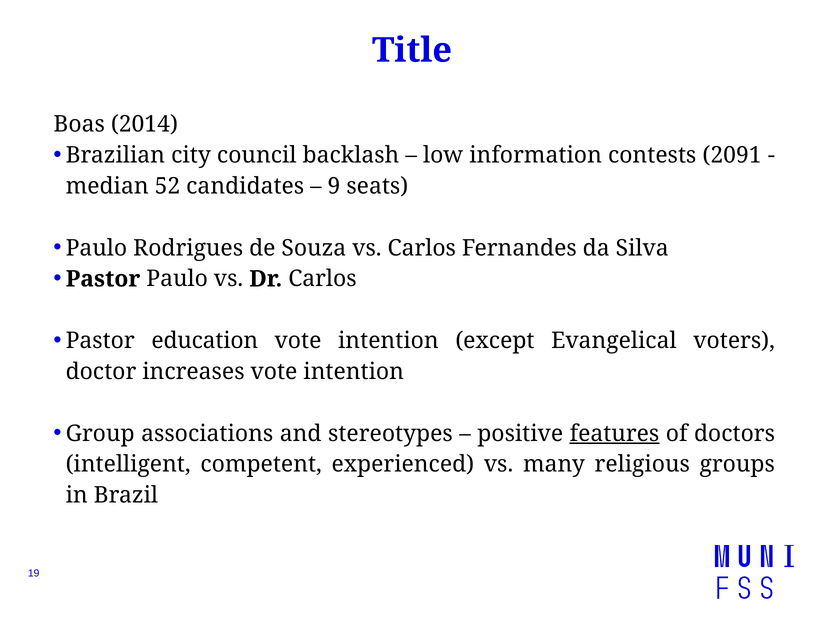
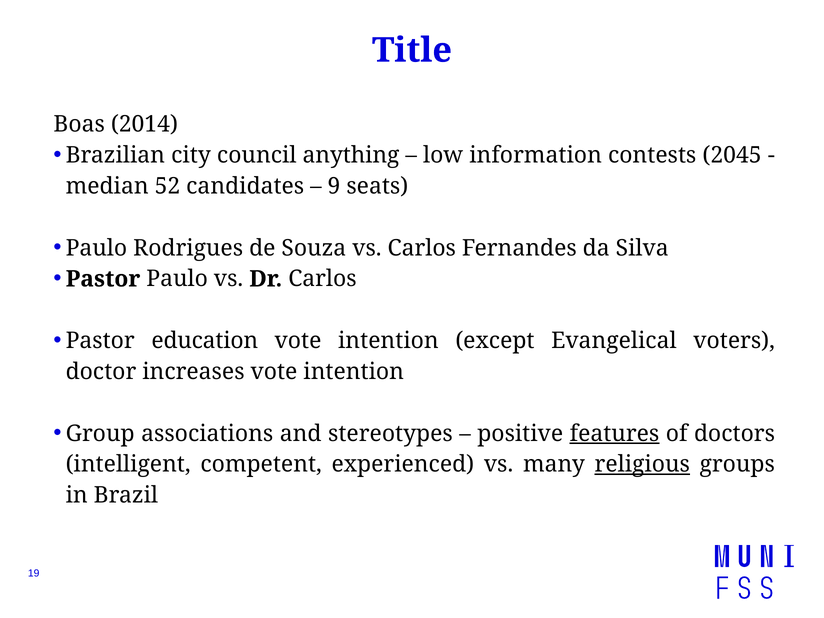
backlash: backlash -> anything
2091: 2091 -> 2045
religious underline: none -> present
